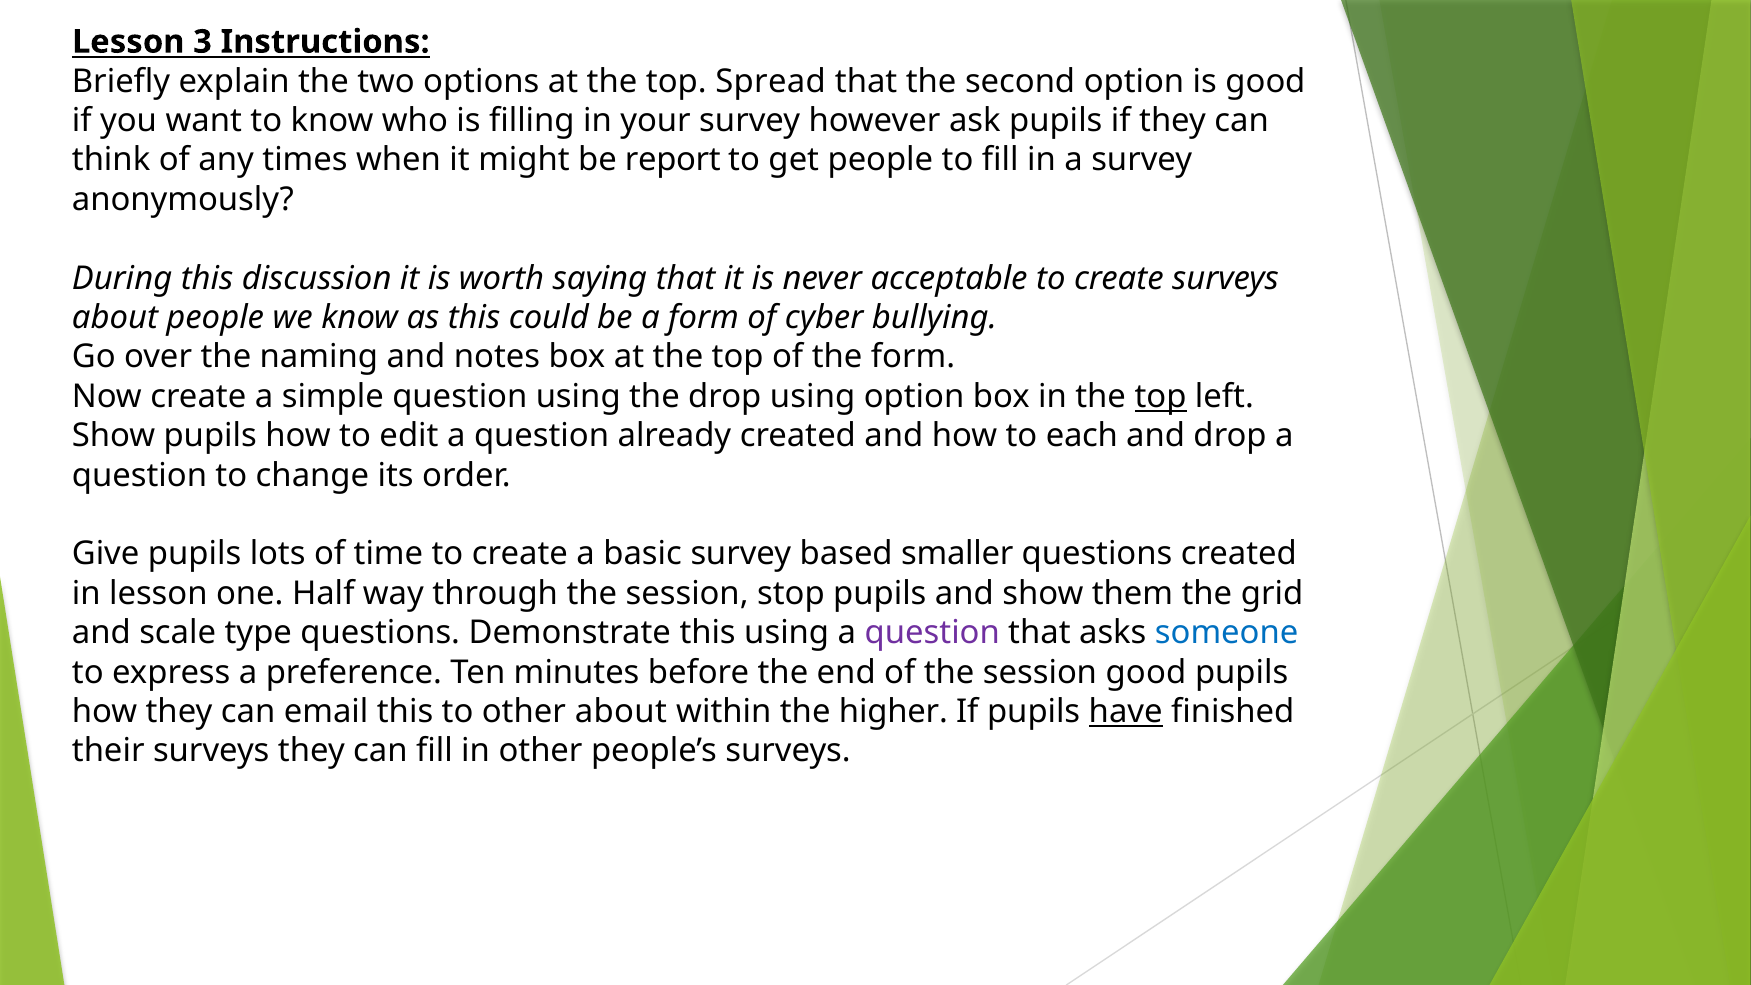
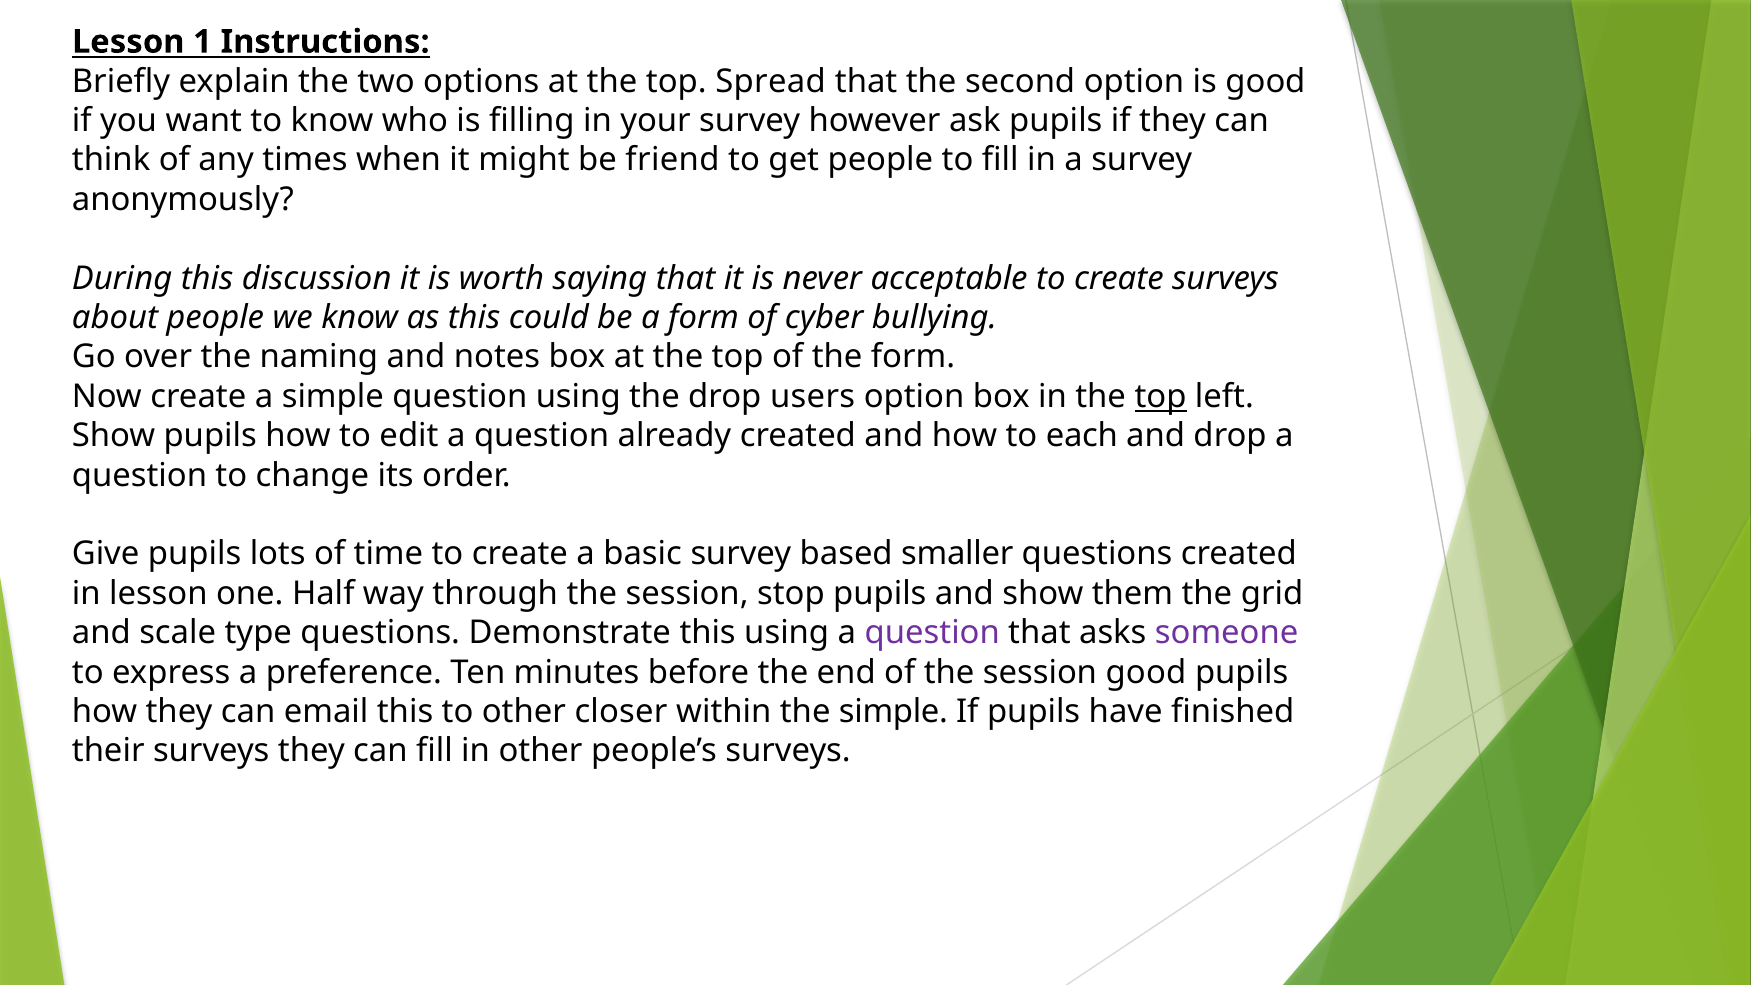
3: 3 -> 1
report: report -> friend
drop using: using -> users
someone colour: blue -> purple
other about: about -> closer
the higher: higher -> simple
have underline: present -> none
